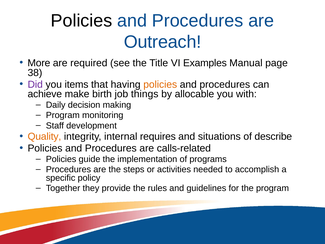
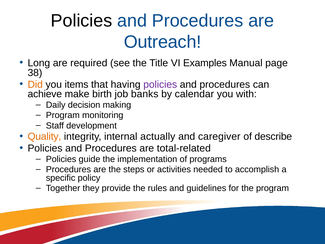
More: More -> Long
Did colour: purple -> orange
policies at (160, 84) colour: orange -> purple
things: things -> banks
allocable: allocable -> calendar
requires: requires -> actually
situations: situations -> caregiver
calls-related: calls-related -> total-related
